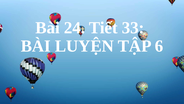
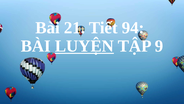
24: 24 -> 21
33: 33 -> 94
LUYỆN underline: none -> present
6: 6 -> 9
